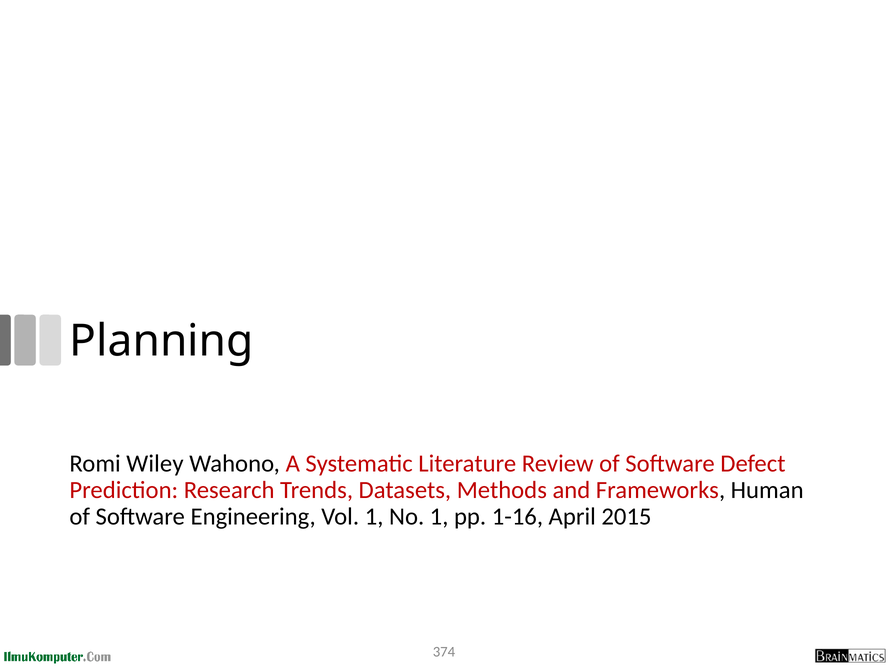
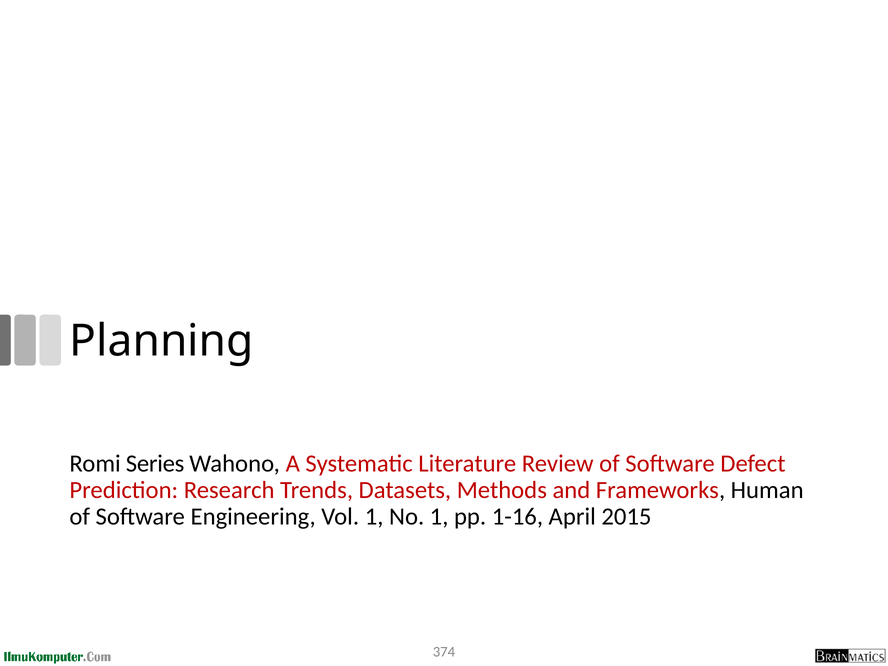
Wiley: Wiley -> Series
